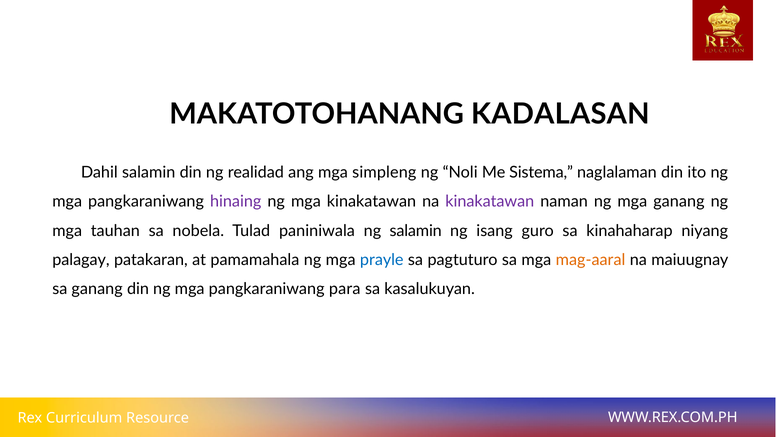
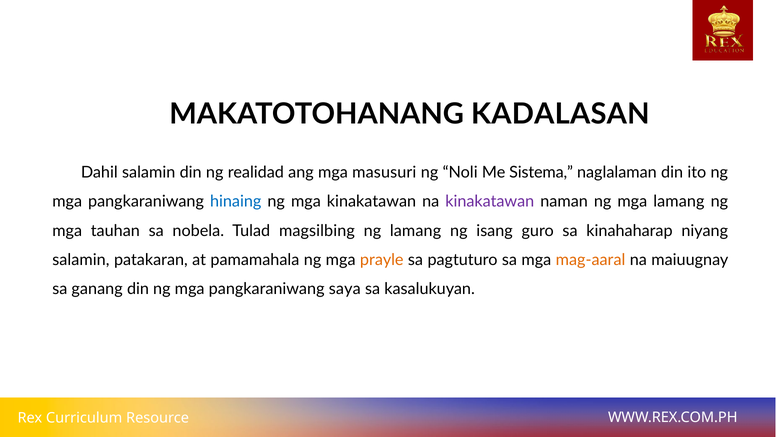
simpleng: simpleng -> masusuri
hinaing colour: purple -> blue
mga ganang: ganang -> lamang
paniniwala: paniniwala -> magsilbing
ng salamin: salamin -> lamang
palagay at (81, 260): palagay -> salamin
prayle colour: blue -> orange
para: para -> saya
